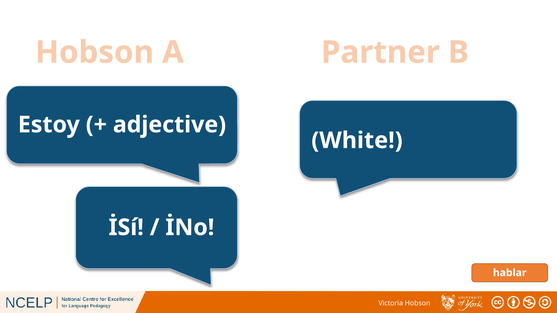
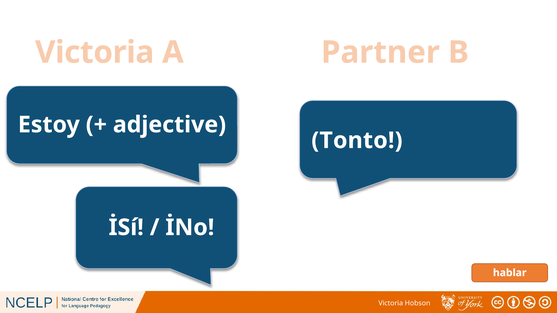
Hobson at (94, 52): Hobson -> Victoria
White: White -> Tonto
